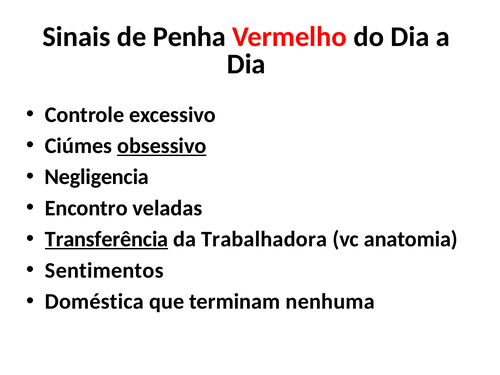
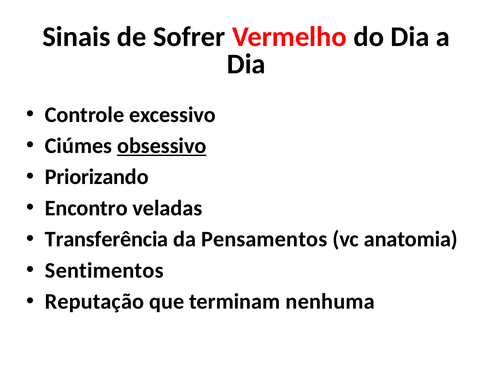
Penha: Penha -> Sofrer
Negligencia: Negligencia -> Priorizando
Transferência underline: present -> none
Trabalhadora: Trabalhadora -> Pensamentos
Doméstica: Doméstica -> Reputação
